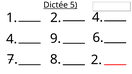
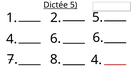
2 4: 4 -> 5
4 9: 9 -> 6
7 2: 2 -> 4
